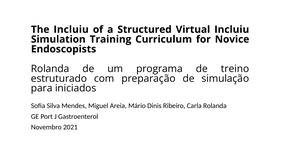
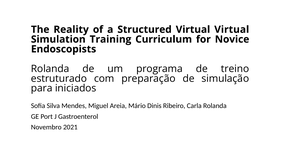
The Incluiu: Incluiu -> Reality
Virtual Incluiu: Incluiu -> Virtual
